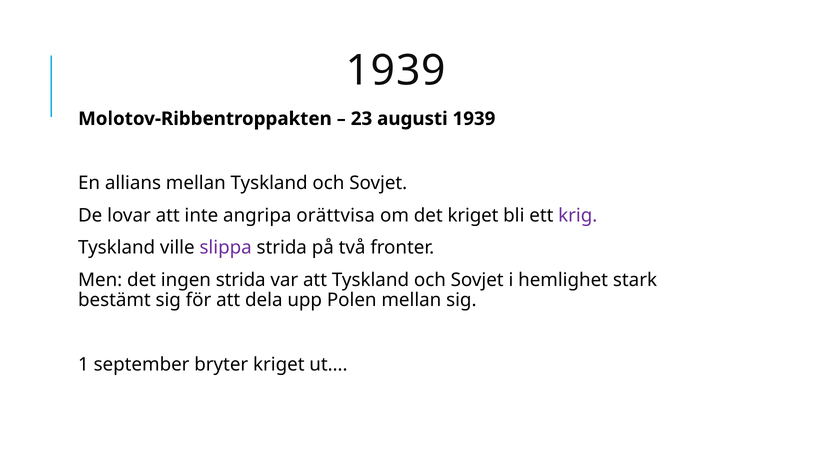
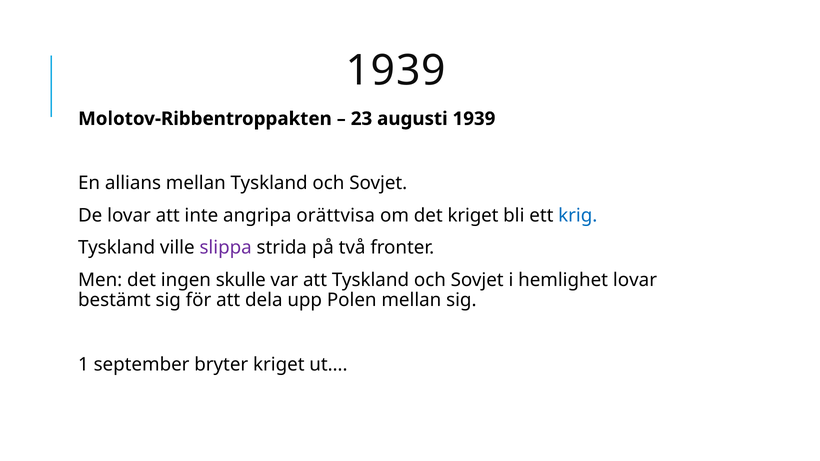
krig colour: purple -> blue
ingen strida: strida -> skulle
hemlighet stark: stark -> lovar
